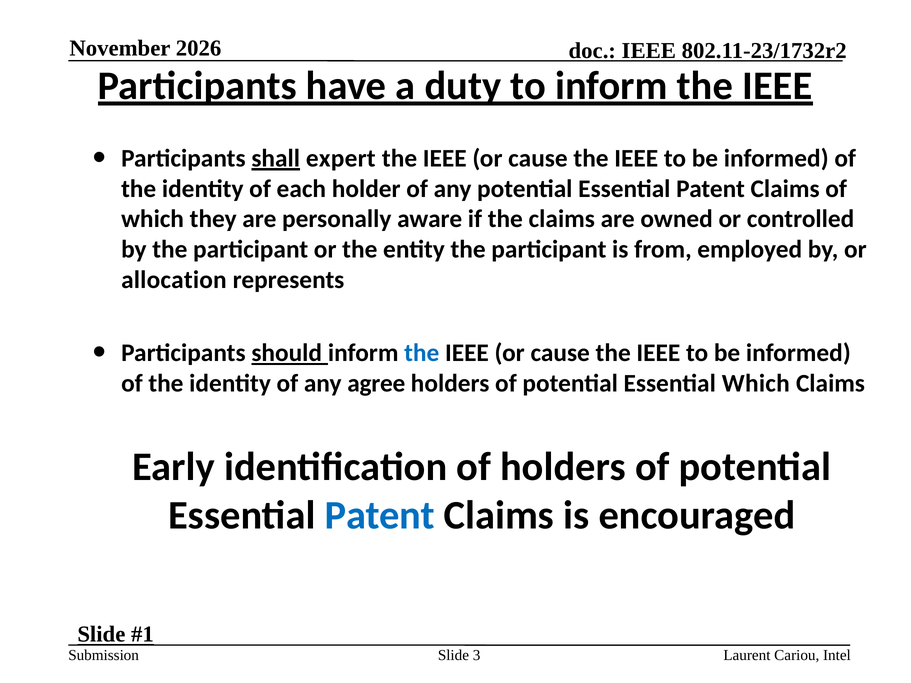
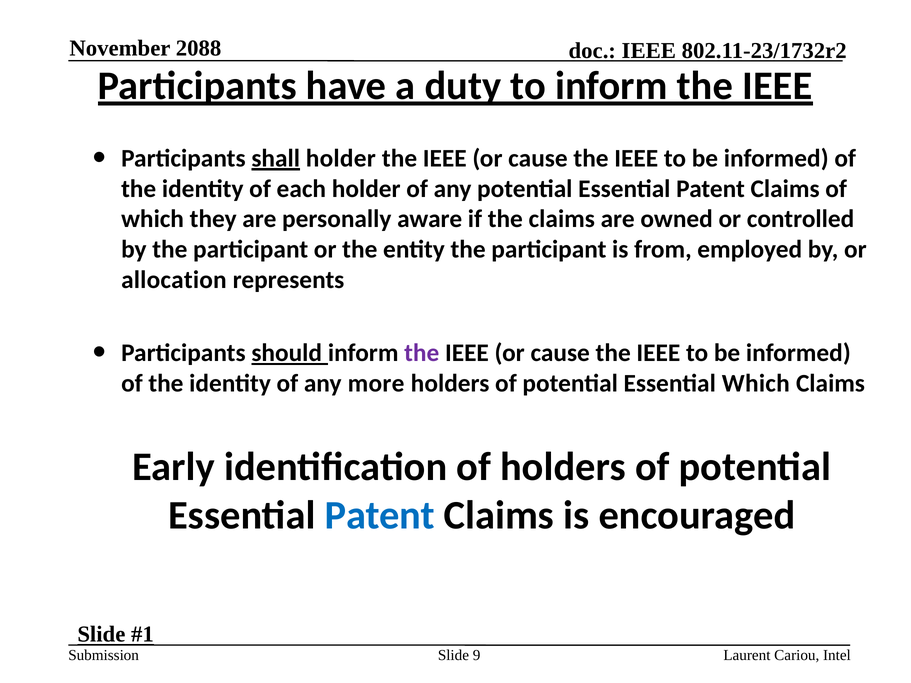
2026: 2026 -> 2088
shall expert: expert -> holder
the at (422, 353) colour: blue -> purple
agree: agree -> more
3: 3 -> 9
